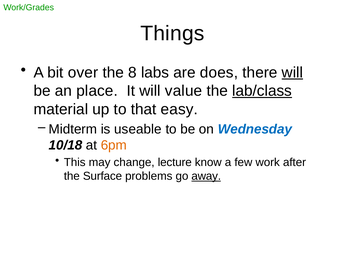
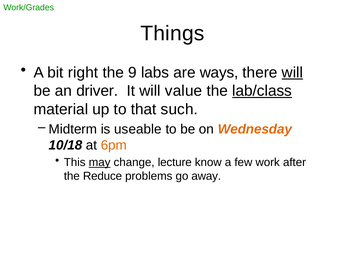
over: over -> right
8: 8 -> 9
does: does -> ways
place: place -> driver
easy: easy -> such
Wednesday colour: blue -> orange
may underline: none -> present
Surface: Surface -> Reduce
away underline: present -> none
